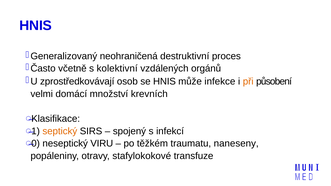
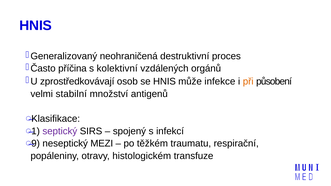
včetně: včetně -> příčina
domácí: domácí -> stabilní
krevních: krevních -> antigenů
septický colour: orange -> purple
0: 0 -> 9
VIRU: VIRU -> MEZI
naneseny: naneseny -> respirační
stafylokokové: stafylokokové -> histologickém
